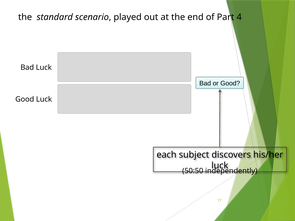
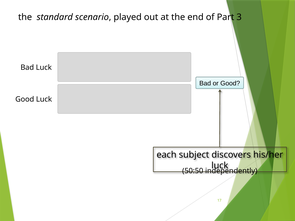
4: 4 -> 3
